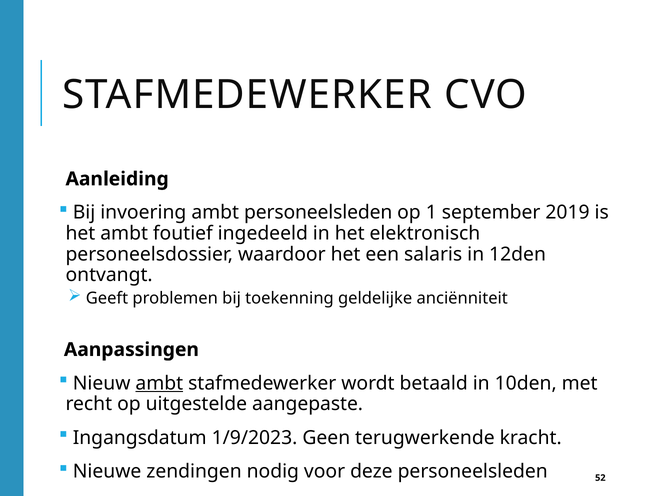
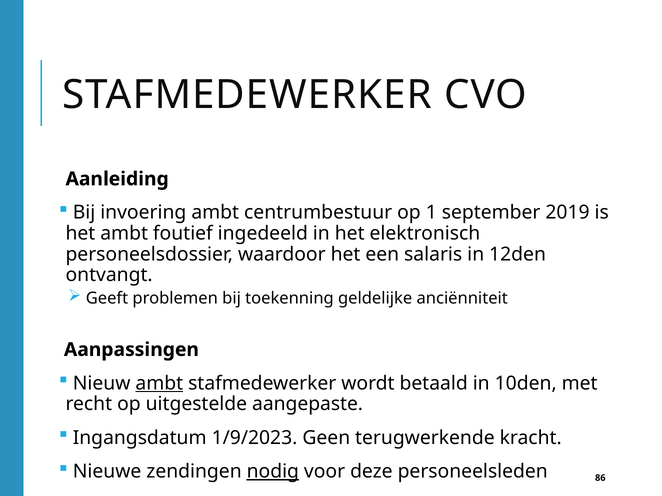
ambt personeelsleden: personeelsleden -> centrumbestuur
nodig underline: none -> present
52: 52 -> 86
